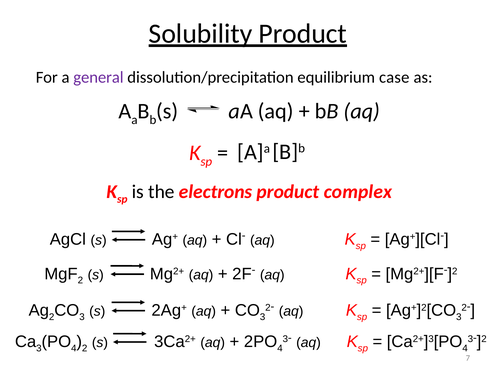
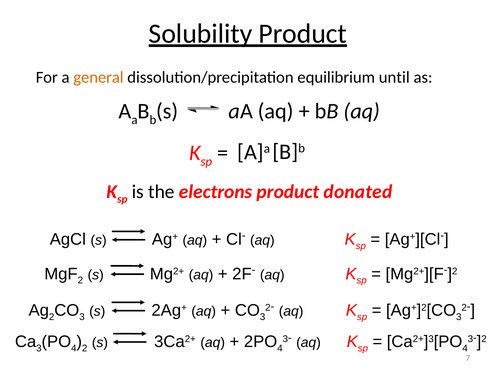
general colour: purple -> orange
case: case -> until
complex: complex -> donated
